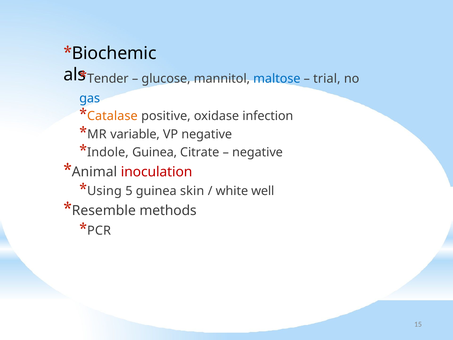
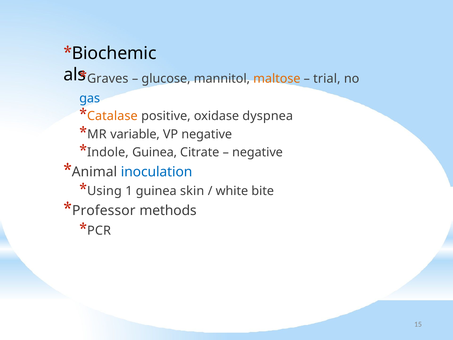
Tender: Tender -> Graves
maltose colour: blue -> orange
infection: infection -> dyspnea
inoculation colour: red -> blue
5: 5 -> 1
well: well -> bite
Resemble: Resemble -> Professor
